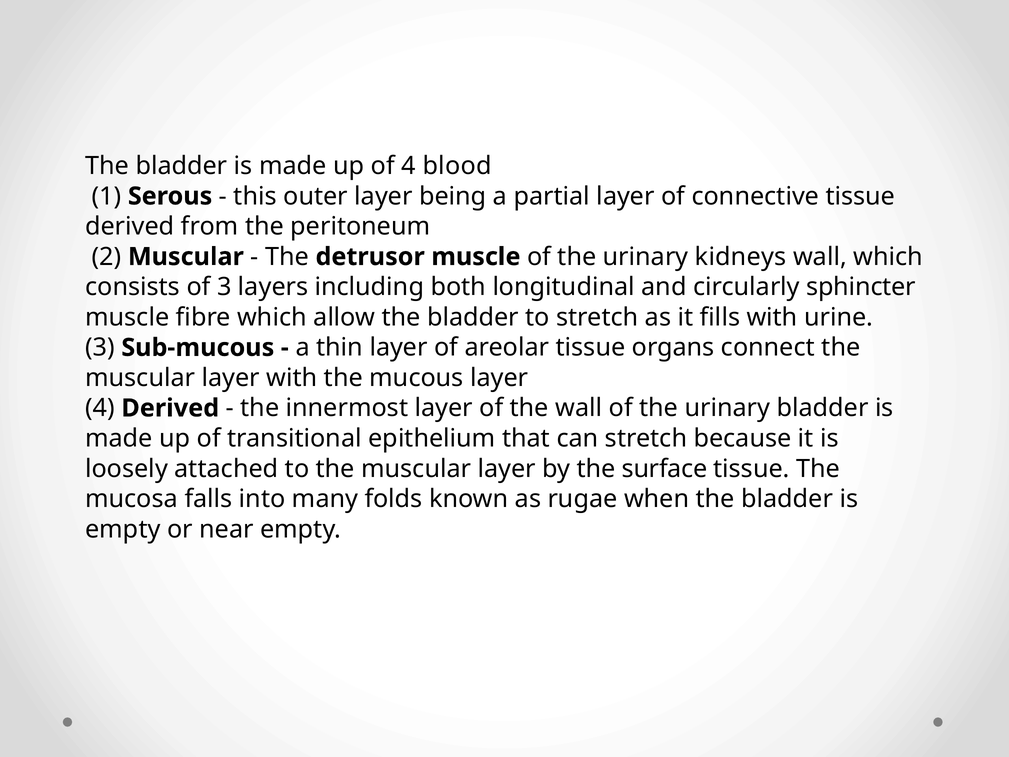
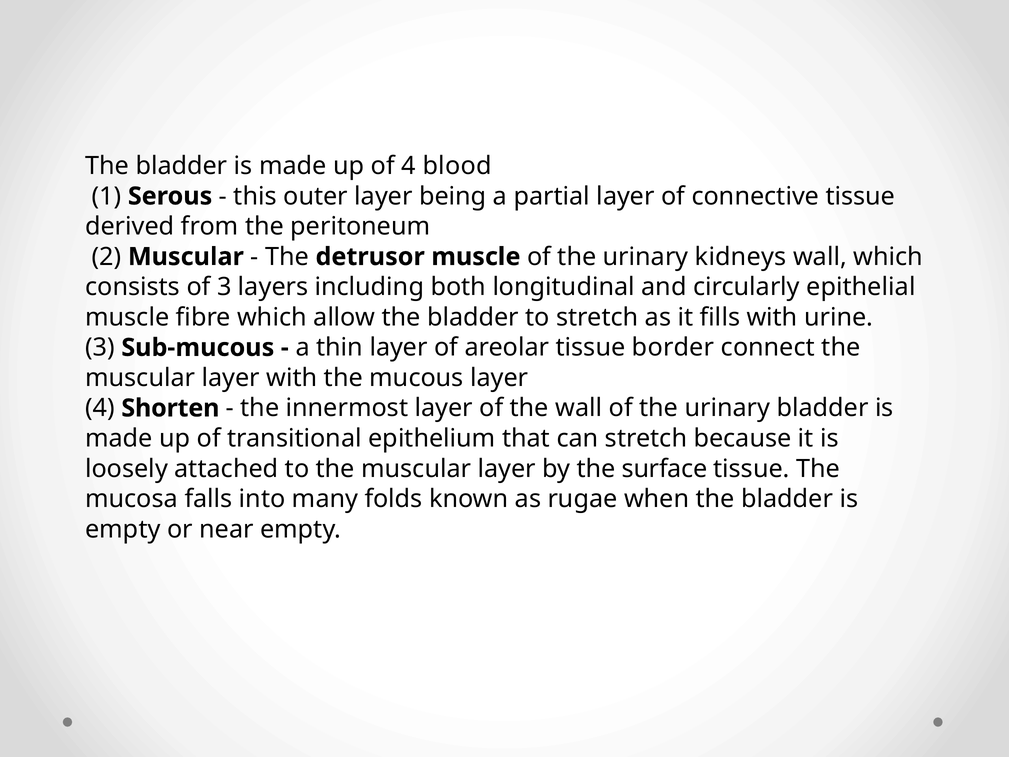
sphincter: sphincter -> epithelial
organs: organs -> border
4 Derived: Derived -> Shorten
